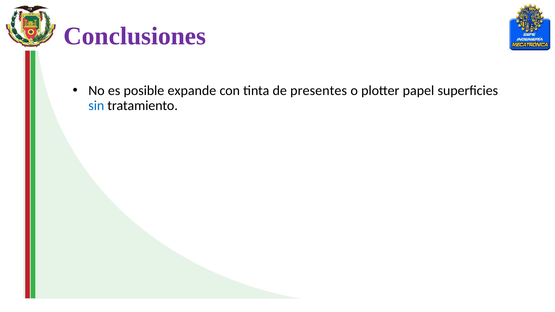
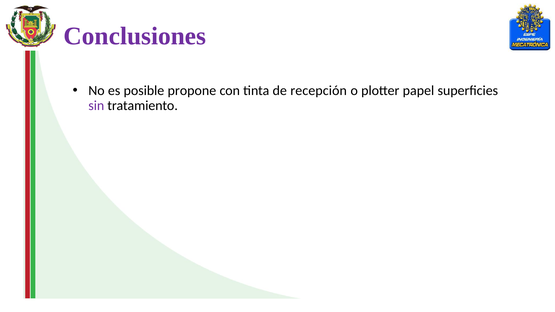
expande: expande -> propone
presentes: presentes -> recepción
sin colour: blue -> purple
